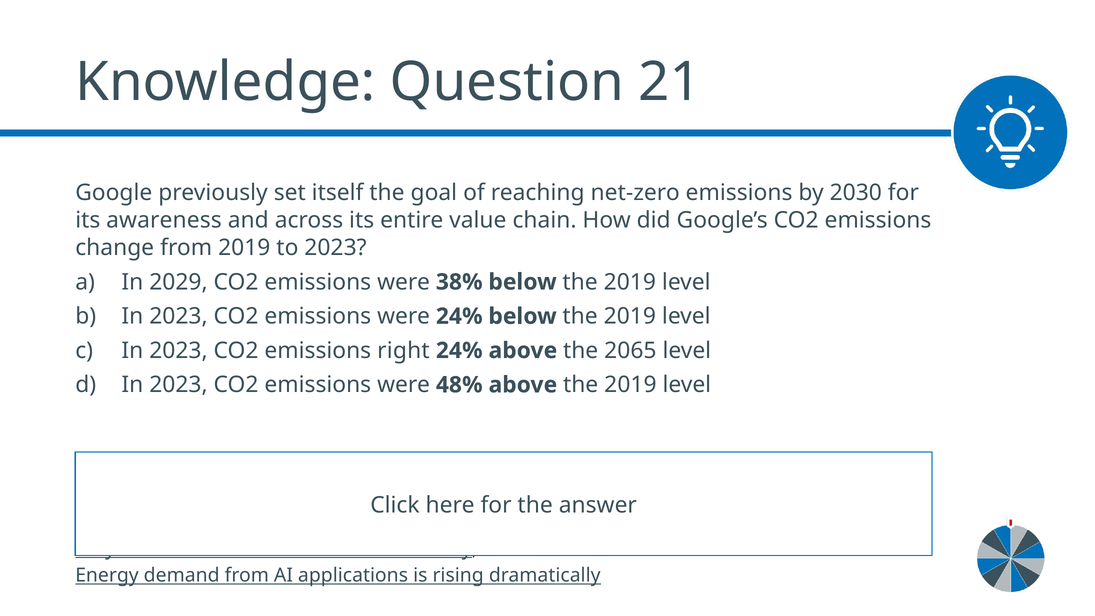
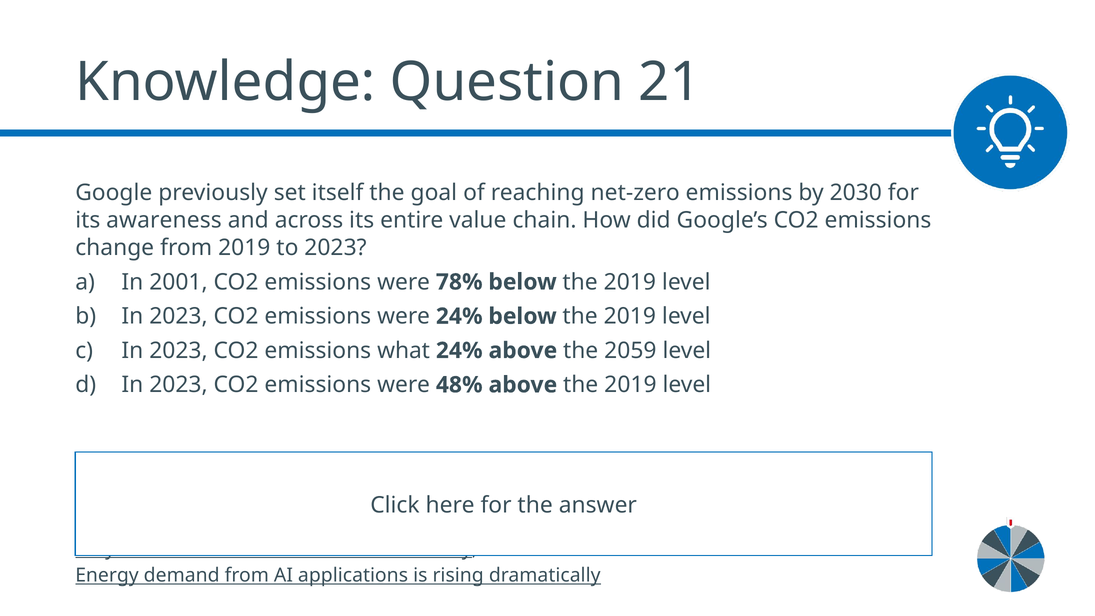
2029: 2029 -> 2001
38%: 38% -> 78%
right: right -> what
2065: 2065 -> 2059
